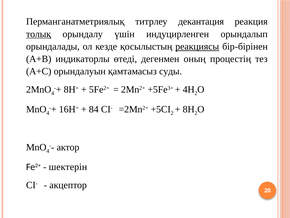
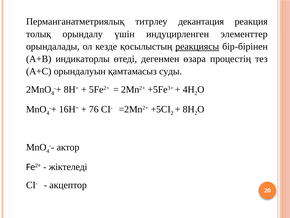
толық underline: present -> none
орындалып: орындалып -> элементтер
оның: оның -> өзара
84: 84 -> 76
шектерін: шектерін -> жіктеледі
